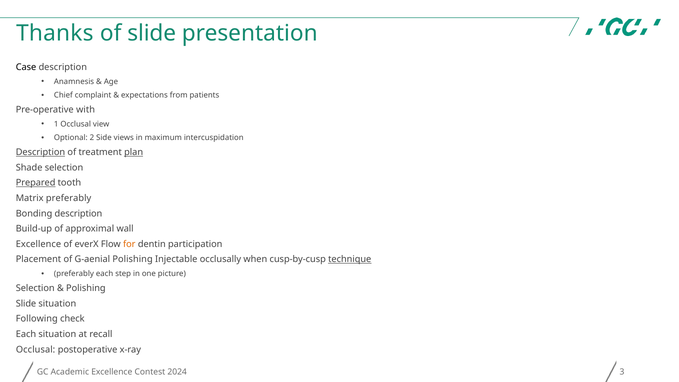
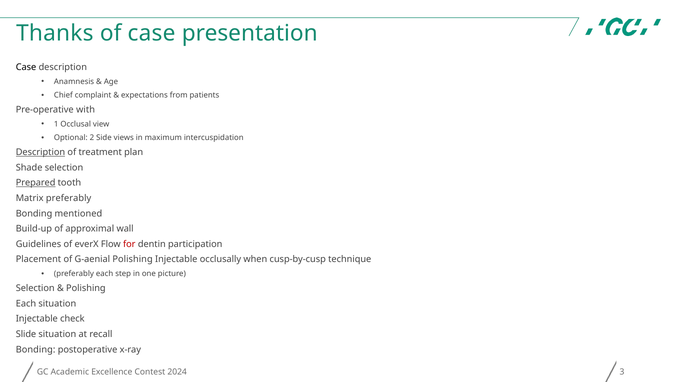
of slide: slide -> case
plan underline: present -> none
Bonding description: description -> mentioned
Excellence at (38, 244): Excellence -> Guidelines
for colour: orange -> red
technique underline: present -> none
Slide at (26, 304): Slide -> Each
Following at (37, 319): Following -> Injectable
Each at (26, 334): Each -> Slide
Occlusal at (36, 349): Occlusal -> Bonding
